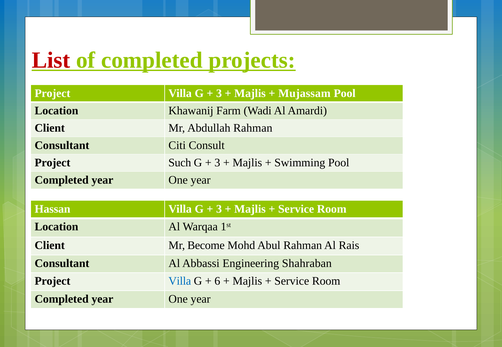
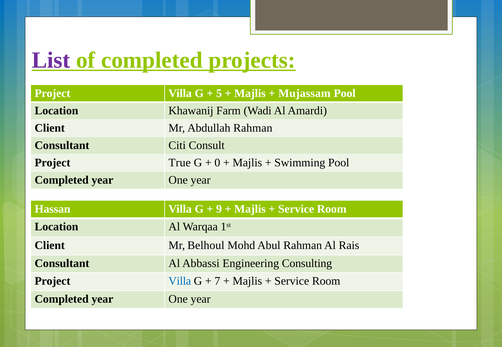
List colour: red -> purple
3 at (219, 93): 3 -> 5
Such: Such -> True
3 at (217, 163): 3 -> 0
3 at (219, 209): 3 -> 9
Become: Become -> Belhoul
Shahraban: Shahraban -> Consulting
6: 6 -> 7
